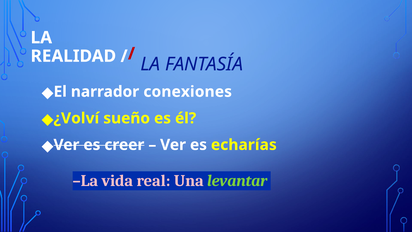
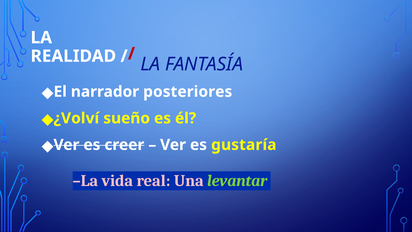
conexiones: conexiones -> posteriores
echarías: echarías -> gustaría
